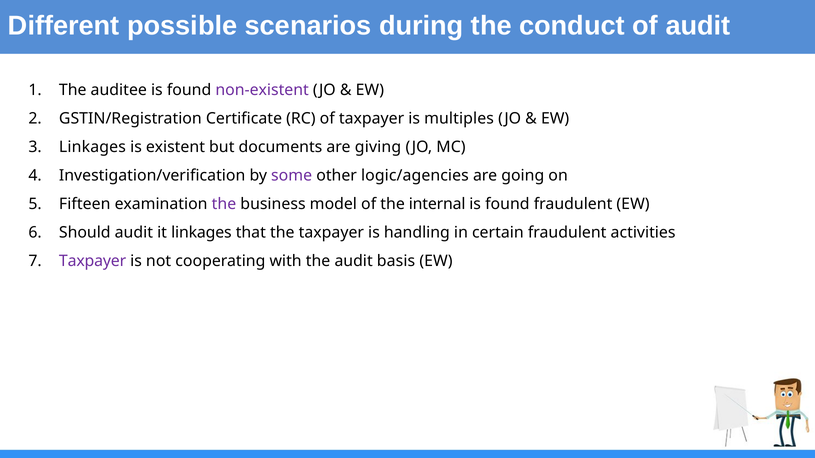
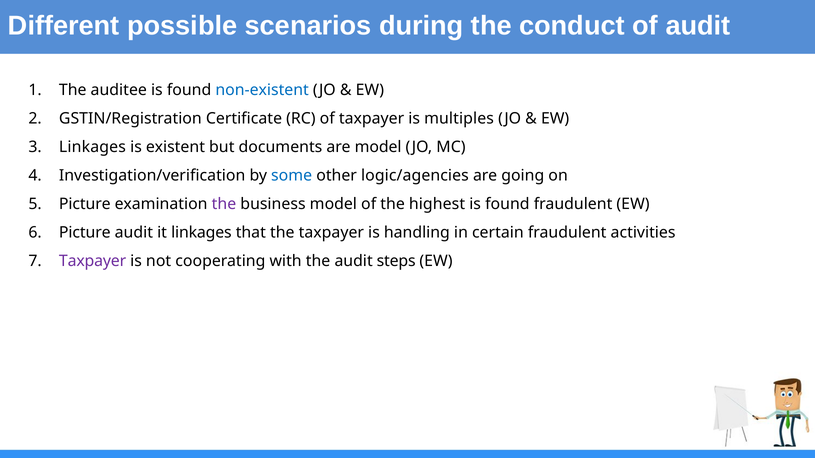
non-existent colour: purple -> blue
are giving: giving -> model
some colour: purple -> blue
Fifteen at (85, 204): Fifteen -> Picture
internal: internal -> highest
Should at (85, 233): Should -> Picture
basis: basis -> steps
